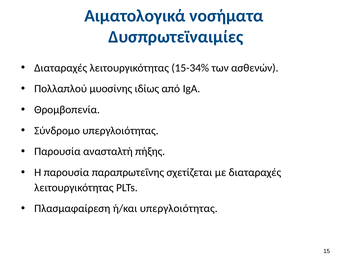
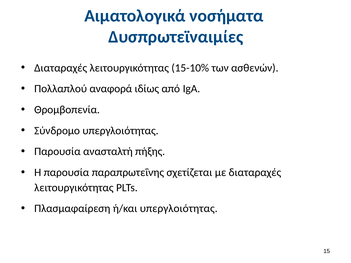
15-34%: 15-34% -> 15-10%
μυοσίνης: μυοσίνης -> αναφορά
